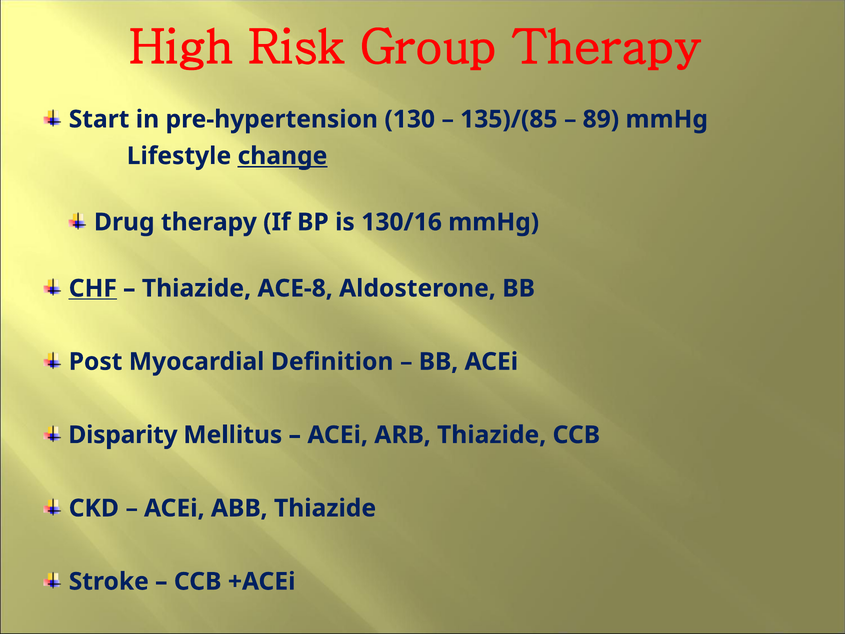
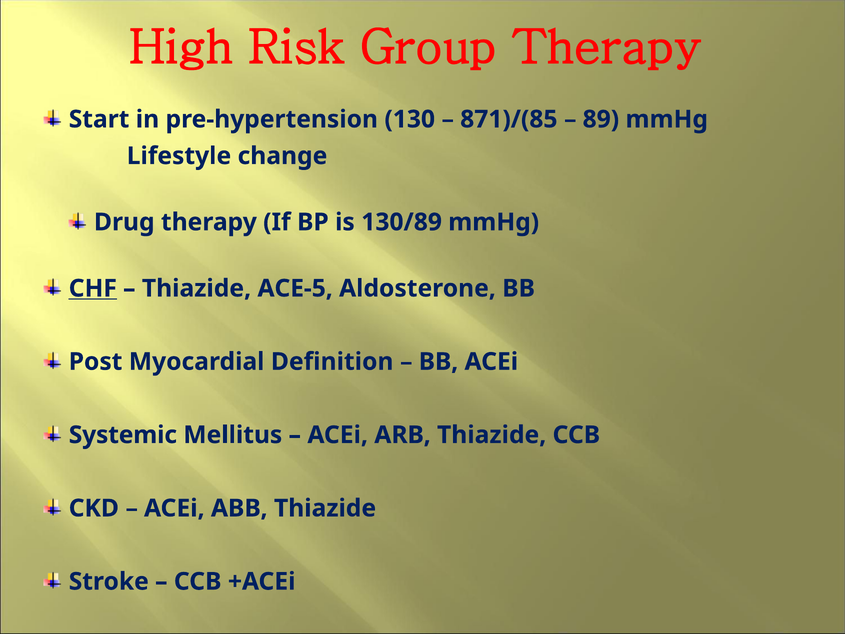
135)/(85: 135)/(85 -> 871)/(85
change underline: present -> none
130/16: 130/16 -> 130/89
ACE-8: ACE-8 -> ACE-5
Disparity: Disparity -> Systemic
